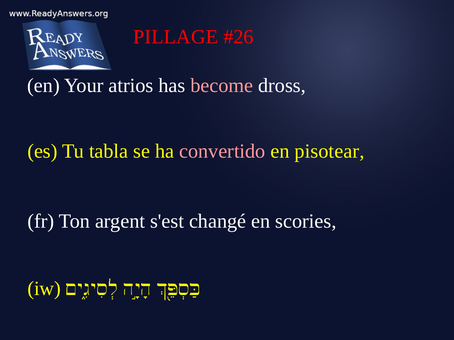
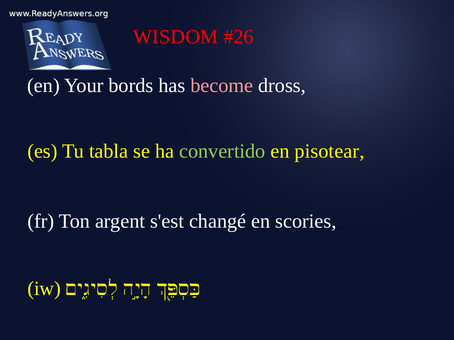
PILLAGE: PILLAGE -> WISDOM
atrios: atrios -> bords
convertido colour: pink -> light green
